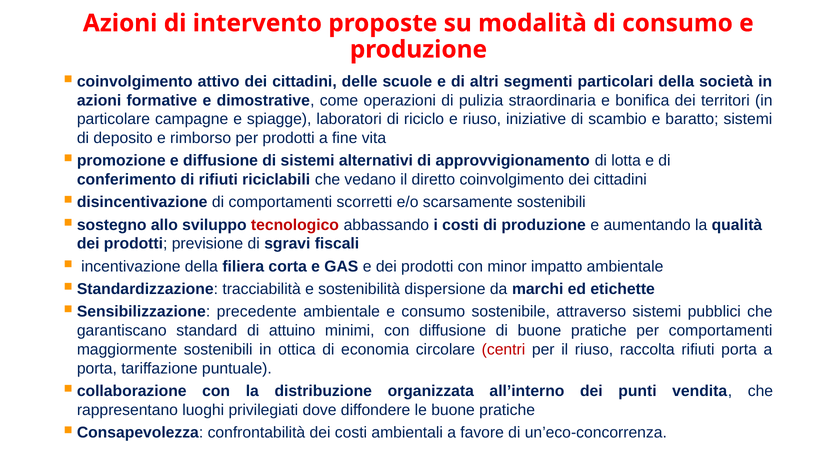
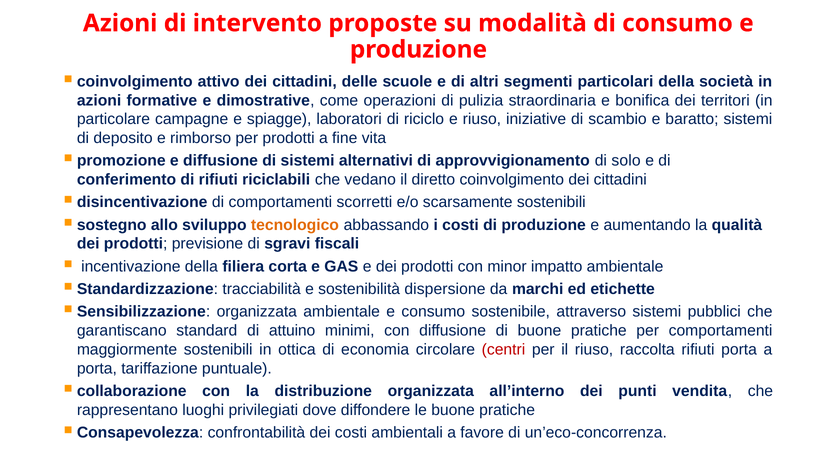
lotta: lotta -> solo
tecnologico colour: red -> orange
Sensibilizzazione precedente: precedente -> organizzata
